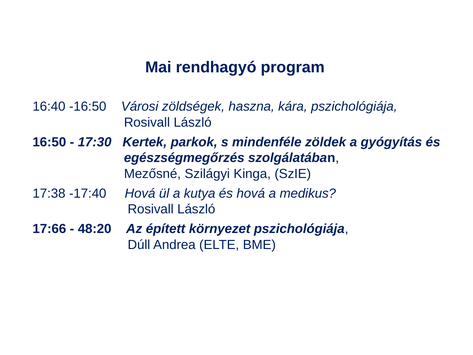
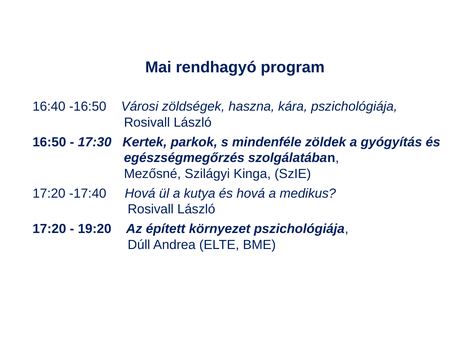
17:38 at (49, 193): 17:38 -> 17:20
17:66 at (49, 229): 17:66 -> 17:20
48:20: 48:20 -> 19:20
